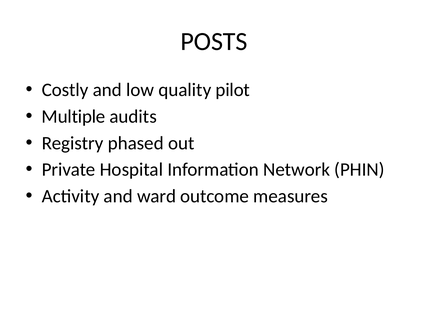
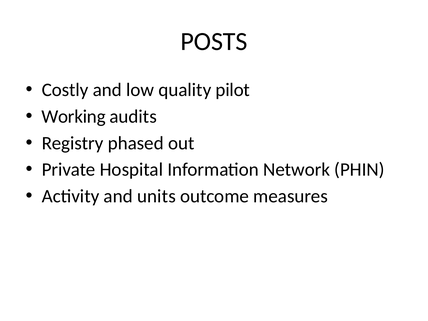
Multiple: Multiple -> Working
ward: ward -> units
